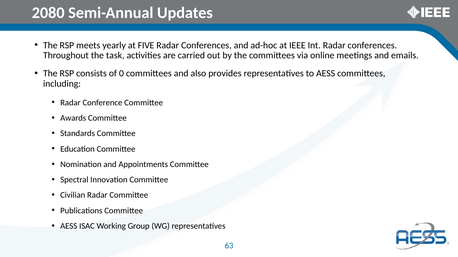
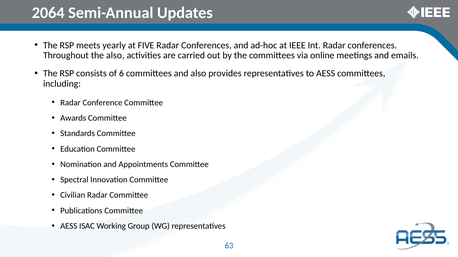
2080: 2080 -> 2064
the task: task -> also
0: 0 -> 6
